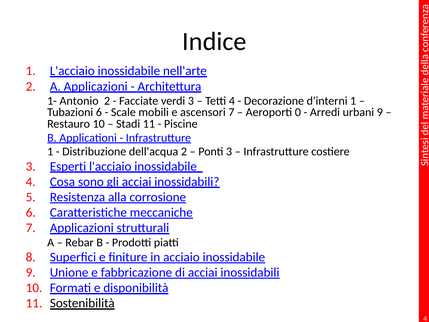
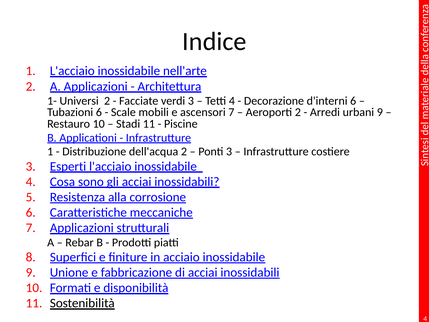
Antonio: Antonio -> Universi
d'interni 1: 1 -> 6
Aeroporti 0: 0 -> 2
